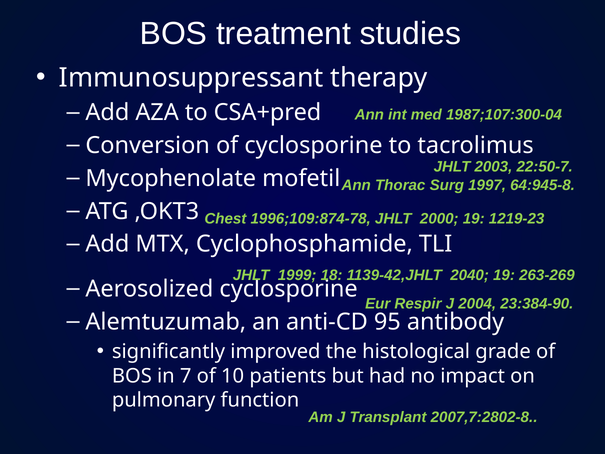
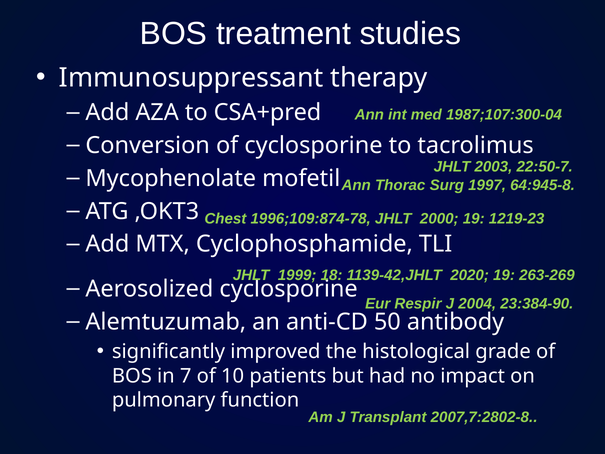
2040: 2040 -> 2020
95: 95 -> 50
